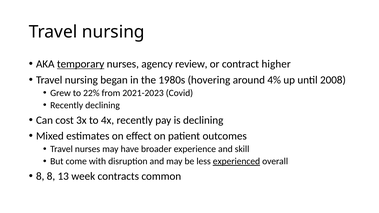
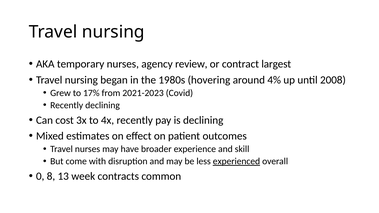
temporary underline: present -> none
higher: higher -> largest
22%: 22% -> 17%
8 at (40, 176): 8 -> 0
